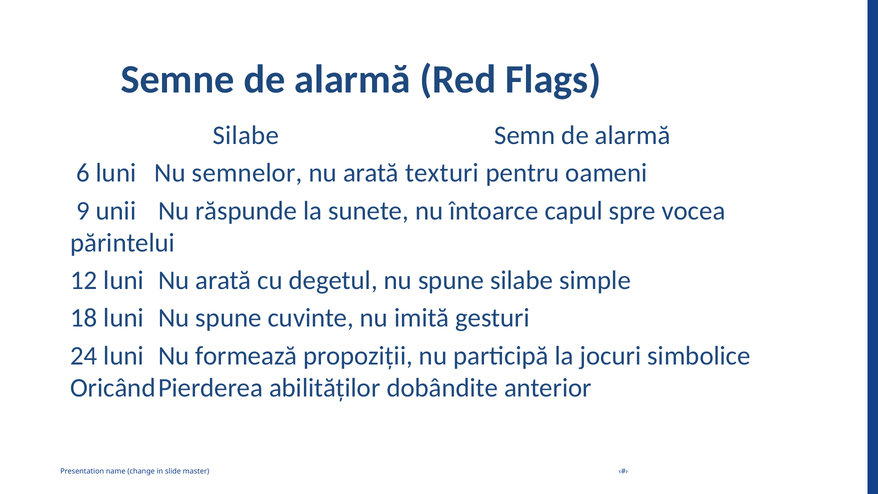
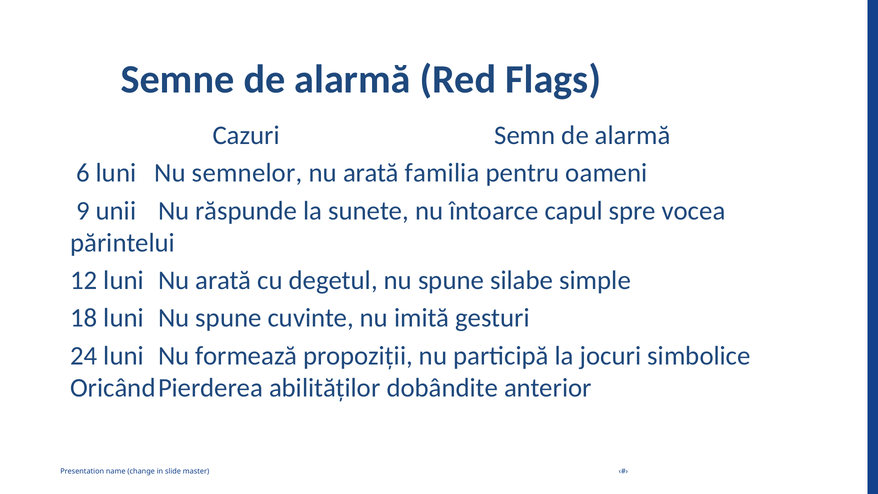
Silabe at (246, 135): Silabe -> Cazuri
texturi: texturi -> familia
